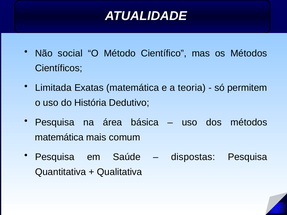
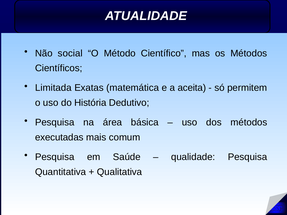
teoria: teoria -> aceita
matemática at (59, 137): matemática -> executadas
dispostas: dispostas -> qualidade
